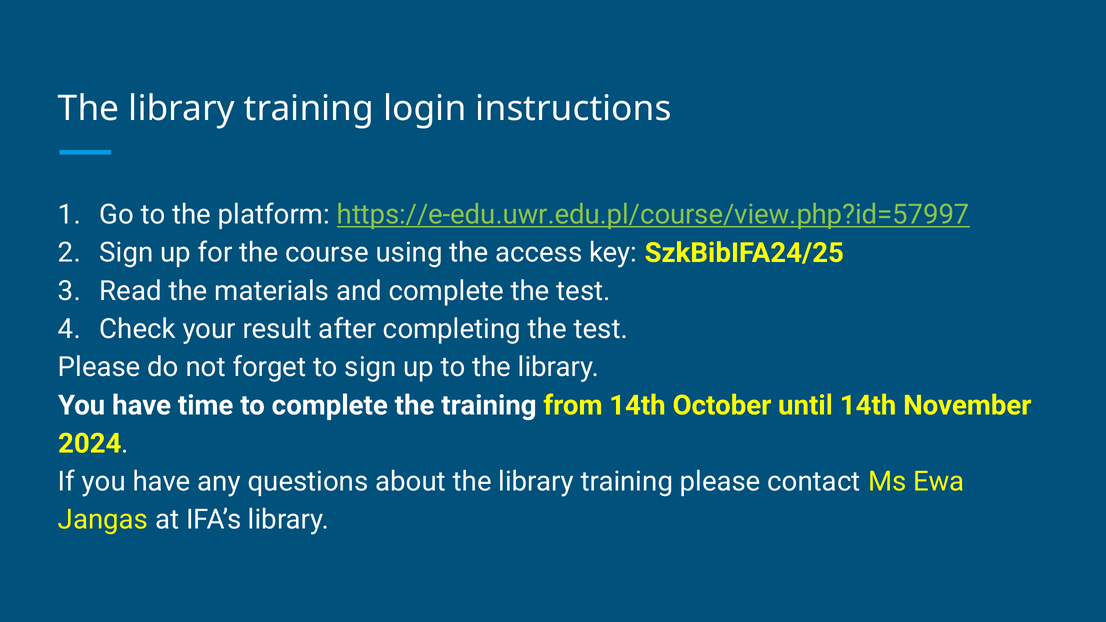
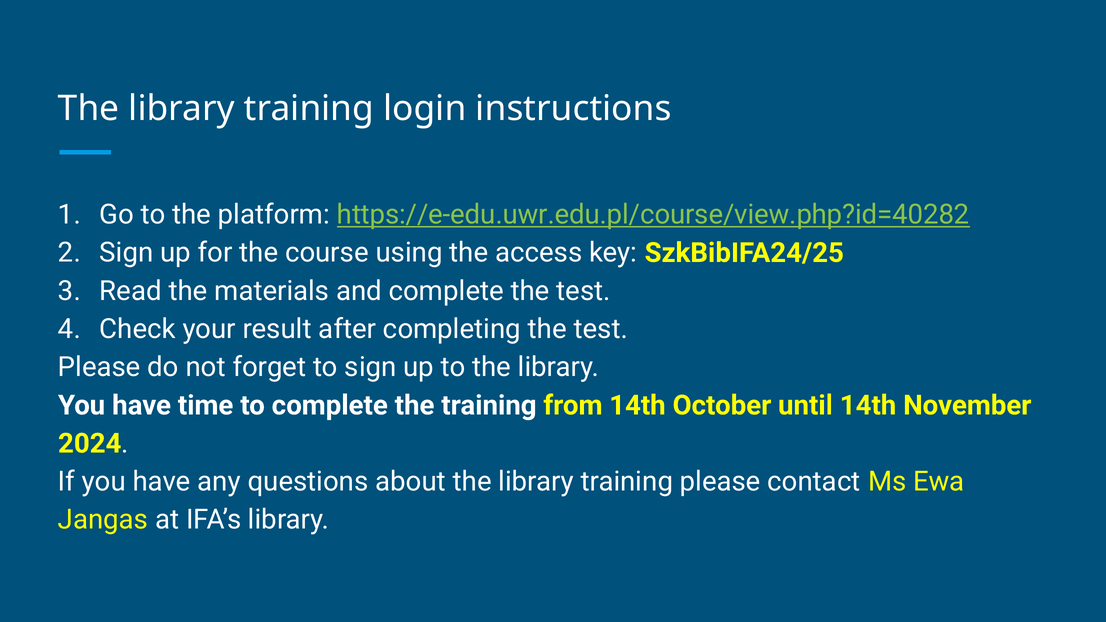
https://e-edu.uwr.edu.pl/course/view.php?id=57997: https://e-edu.uwr.edu.pl/course/view.php?id=57997 -> https://e-edu.uwr.edu.pl/course/view.php?id=40282
